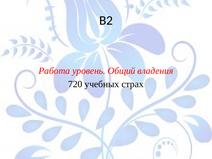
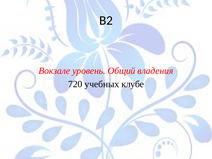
Работа: Работа -> Вокзале
страх: страх -> клубе
